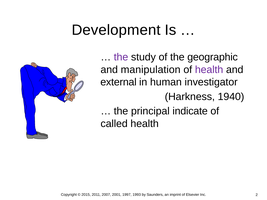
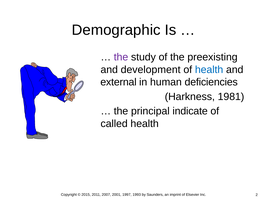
Development: Development -> Demographic
geographic: geographic -> preexisting
manipulation: manipulation -> development
health at (209, 70) colour: purple -> blue
investigator: investigator -> deficiencies
1940: 1940 -> 1981
